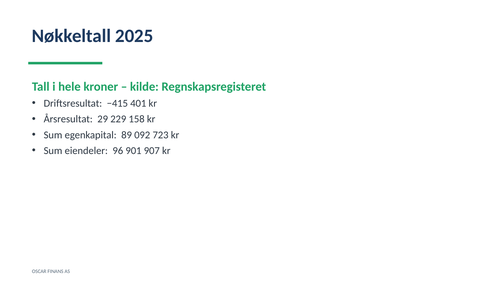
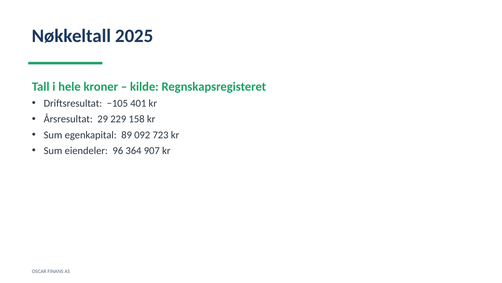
−415: −415 -> −105
901: 901 -> 364
